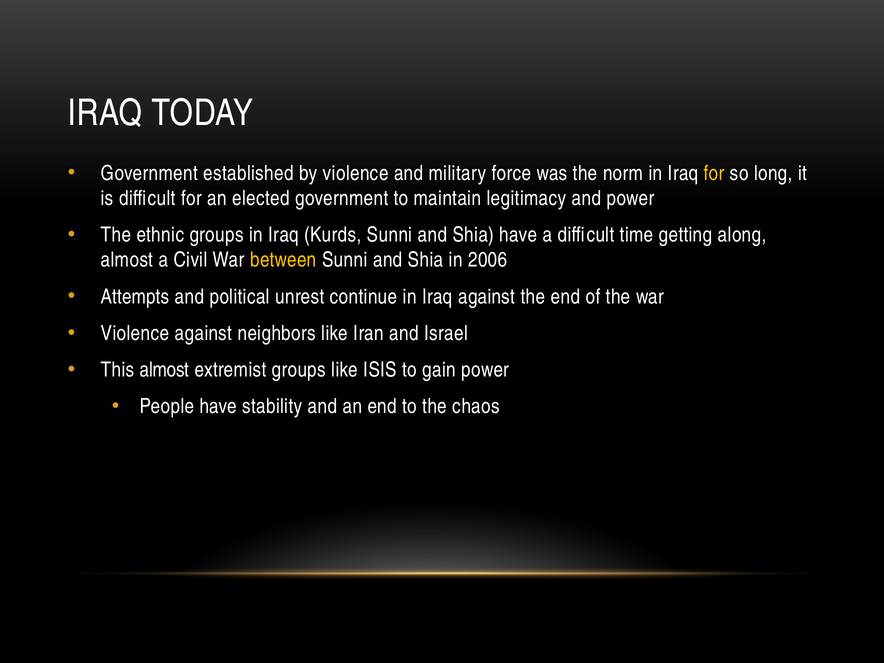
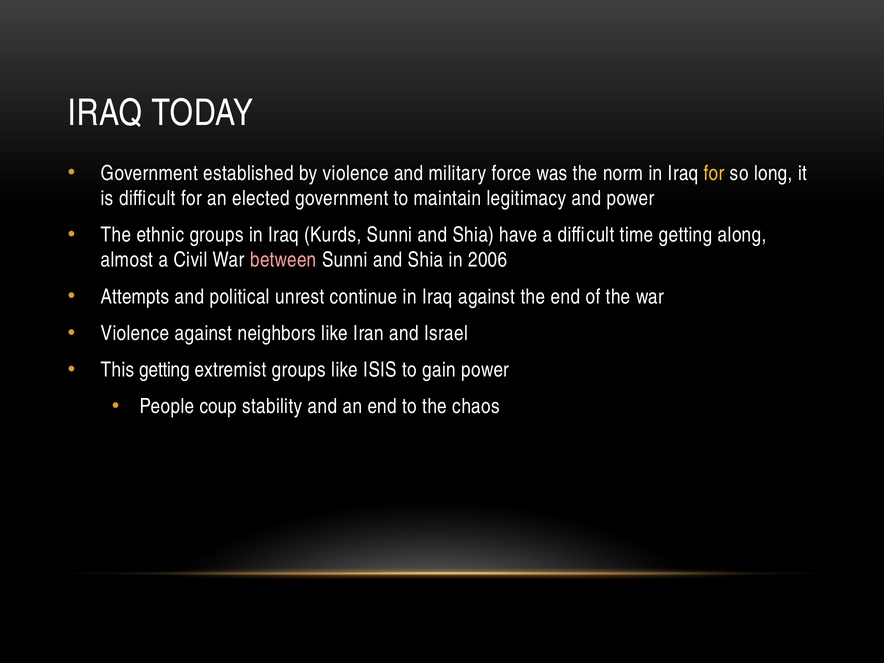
between colour: yellow -> pink
This almost: almost -> getting
People have: have -> coup
